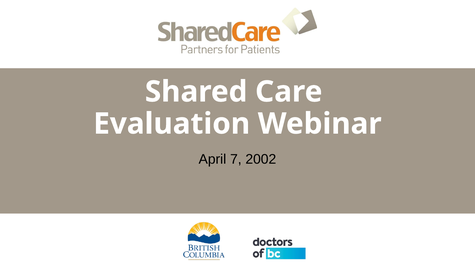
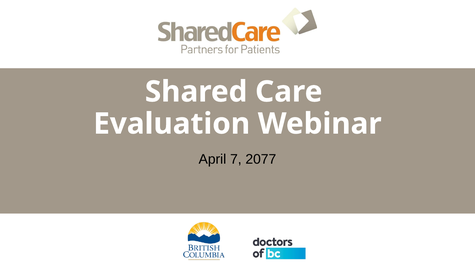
2002: 2002 -> 2077
